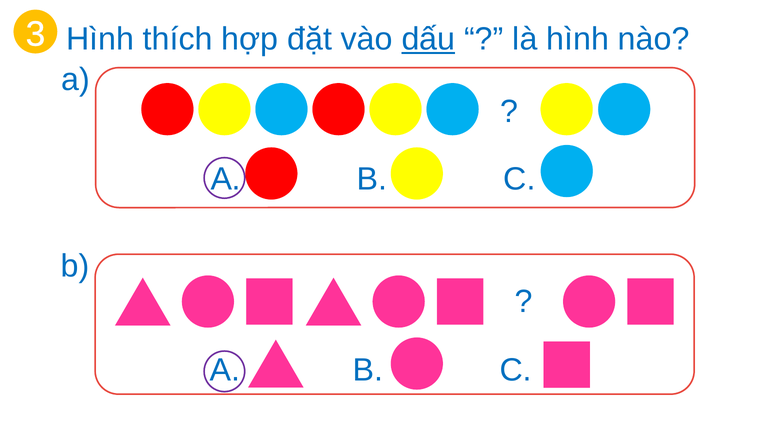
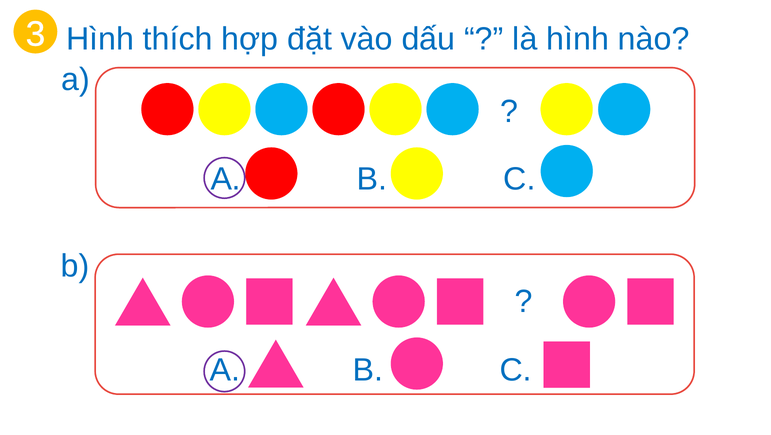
dấu underline: present -> none
